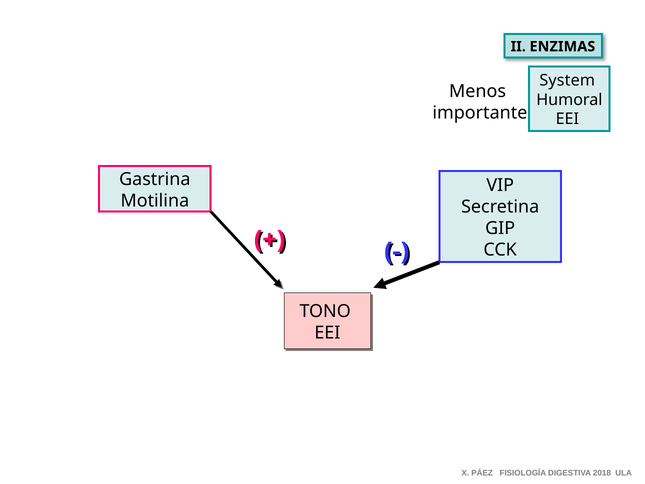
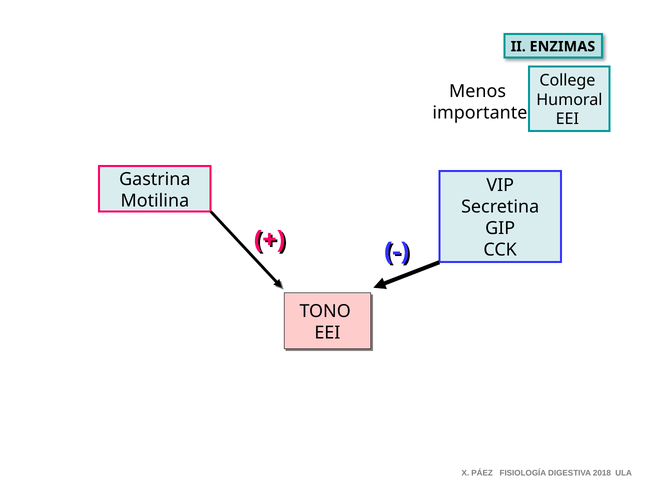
System: System -> College
